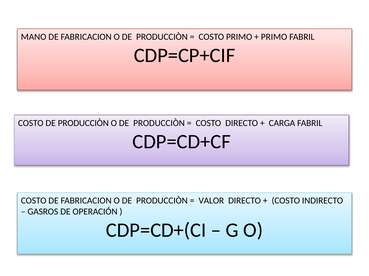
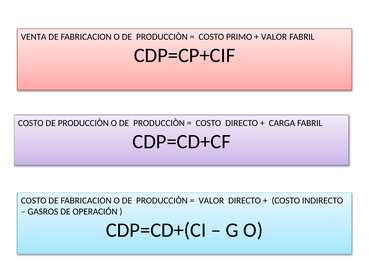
MANO: MANO -> VENTA
PRIMO at (274, 37): PRIMO -> VALOR
